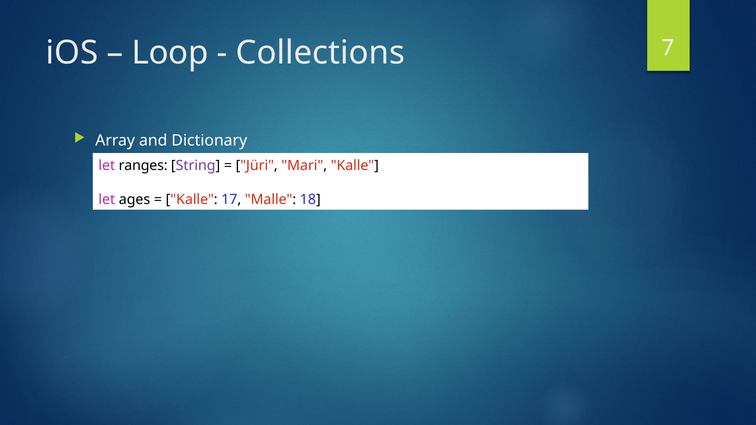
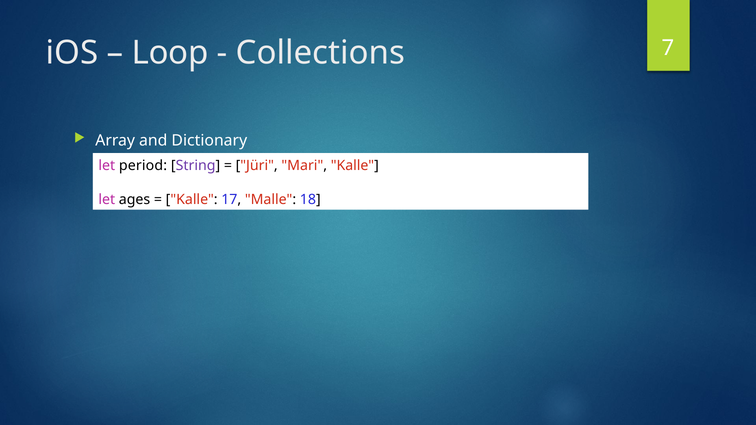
ranges: ranges -> period
